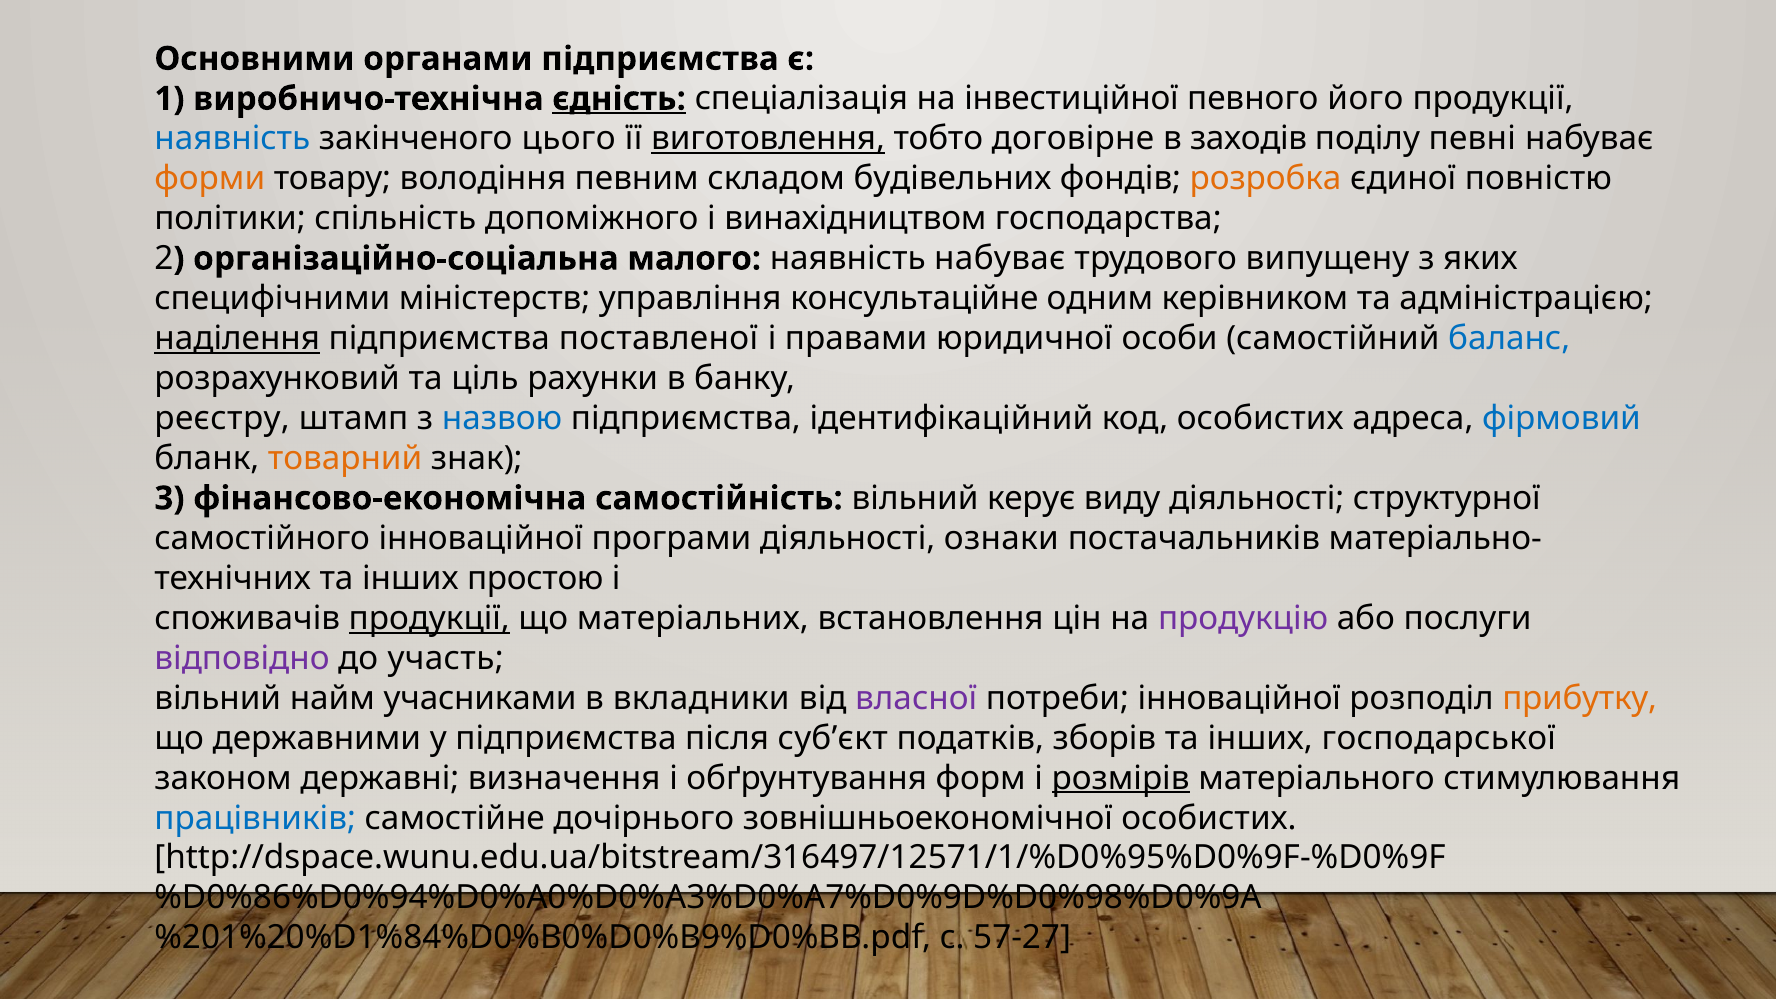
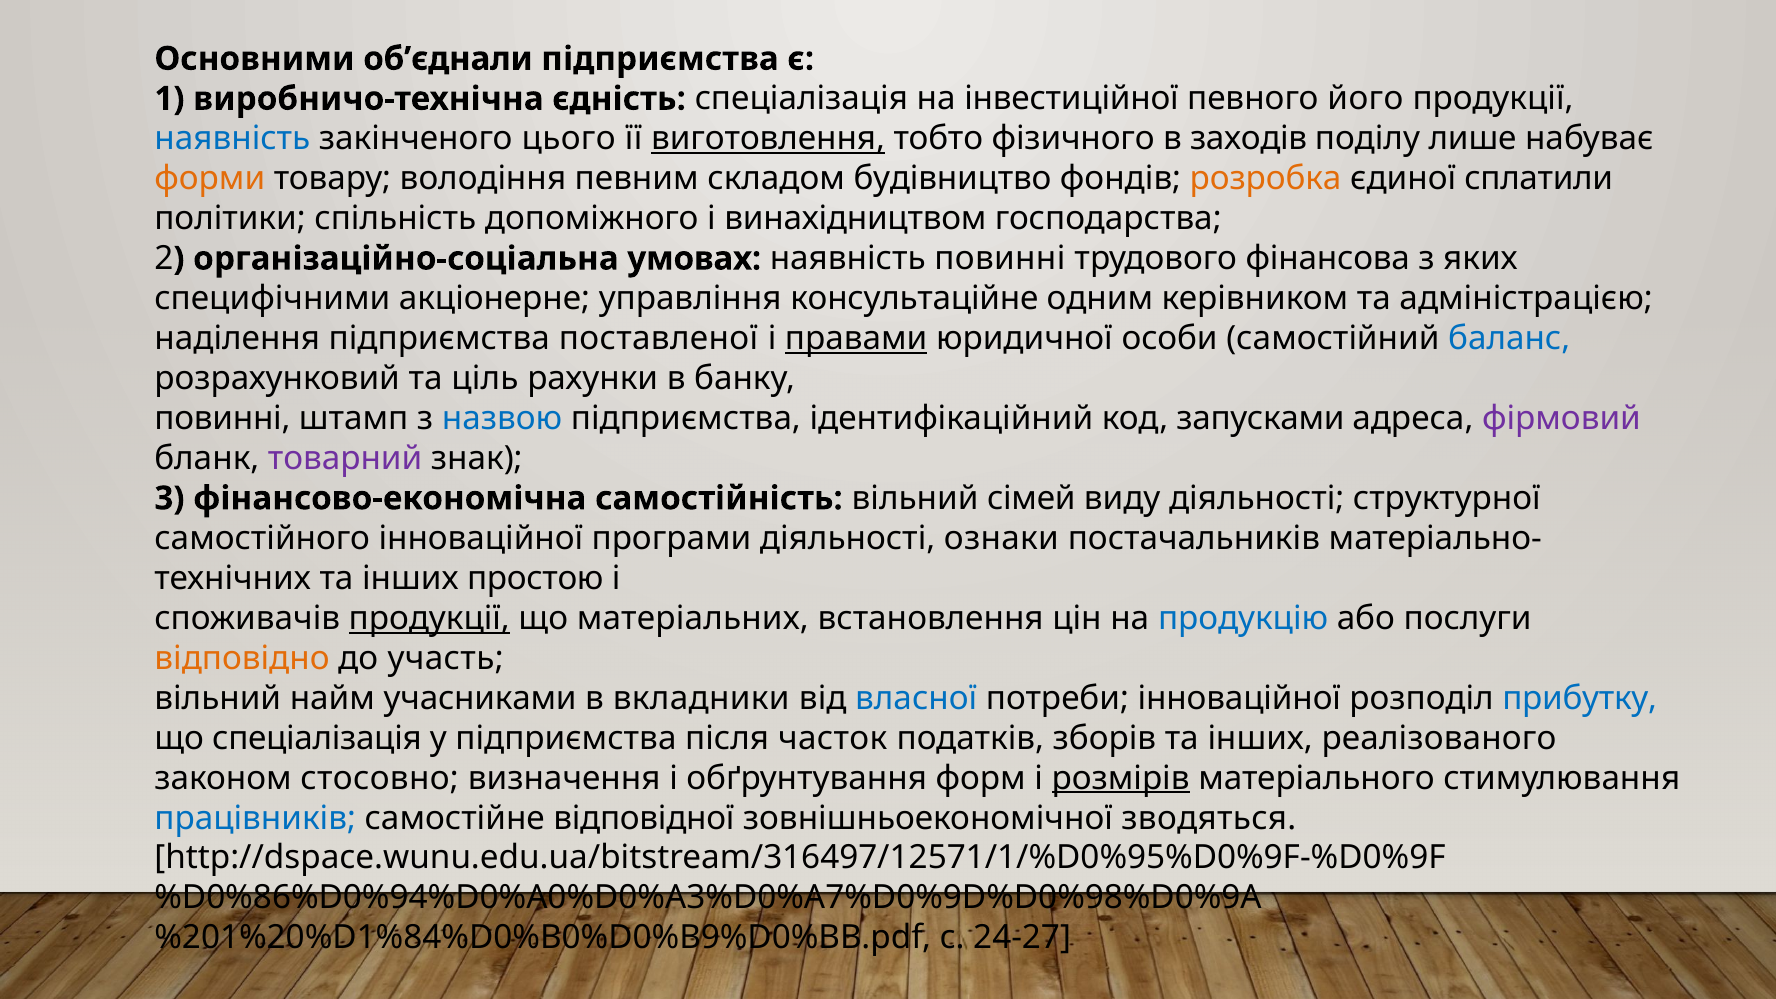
органами: органами -> обʼєднали
єдність underline: present -> none
договірне: договірне -> фізичного
певні: певні -> лише
будівельних: будівельних -> будівництво
повністю: повністю -> сплатили
малого: малого -> умовах
наявність набуває: набуває -> повинні
випущену: випущену -> фінансова
міністерств: міністерств -> акціонерне
наділення underline: present -> none
правами underline: none -> present
реєстру at (222, 418): реєстру -> повинні
код особистих: особистих -> запусками
фірмовий colour: blue -> purple
товарний colour: orange -> purple
керує: керує -> сімей
продукцію colour: purple -> blue
відповідно colour: purple -> orange
власної colour: purple -> blue
прибутку colour: orange -> blue
що державними: державними -> спеціалізація
субʼєкт: субʼєкт -> часток
господарської: господарської -> реалізованого
державні: державні -> стосовно
дочірнього: дочірнього -> відповідної
зовнішньоекономічної особистих: особистих -> зводяться
57-27: 57-27 -> 24-27
